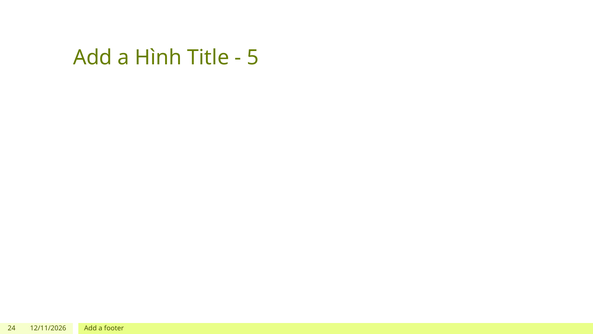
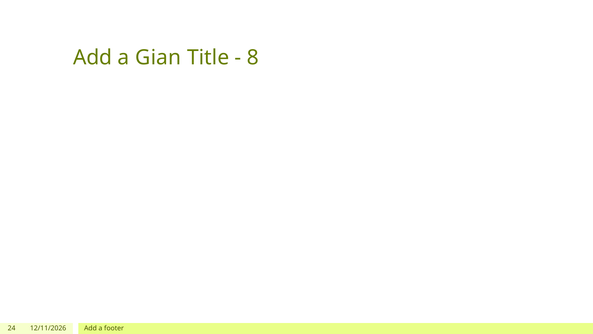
Hình: Hình -> Gian
5: 5 -> 8
